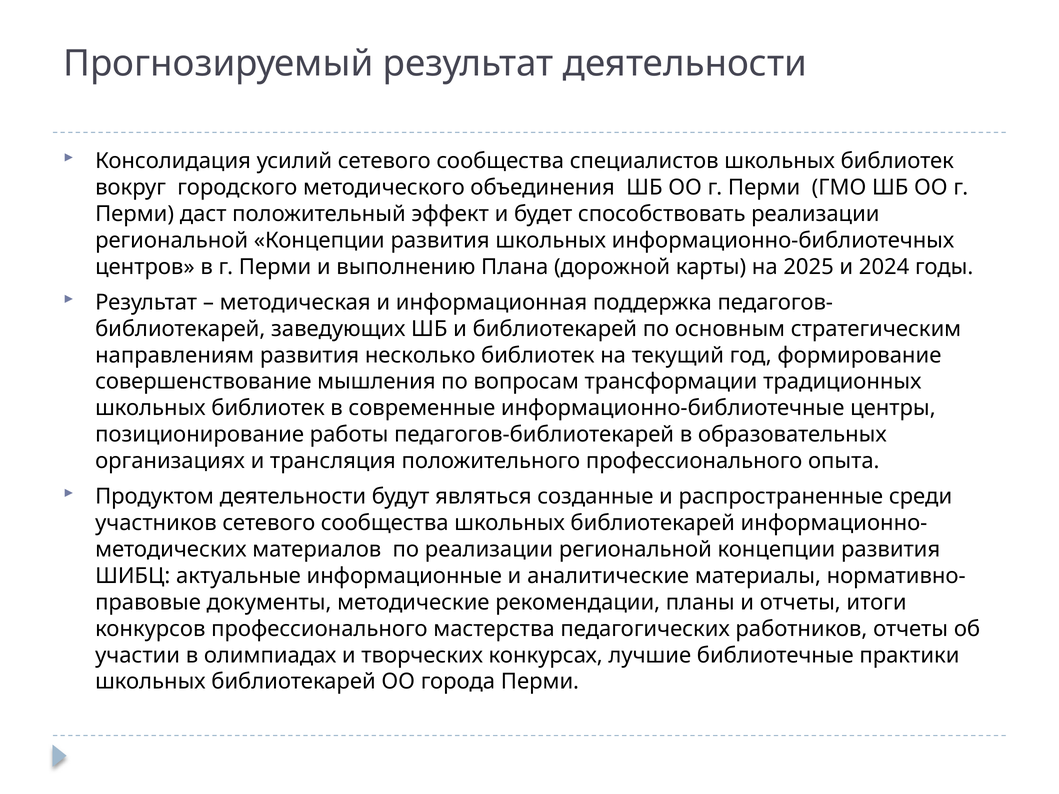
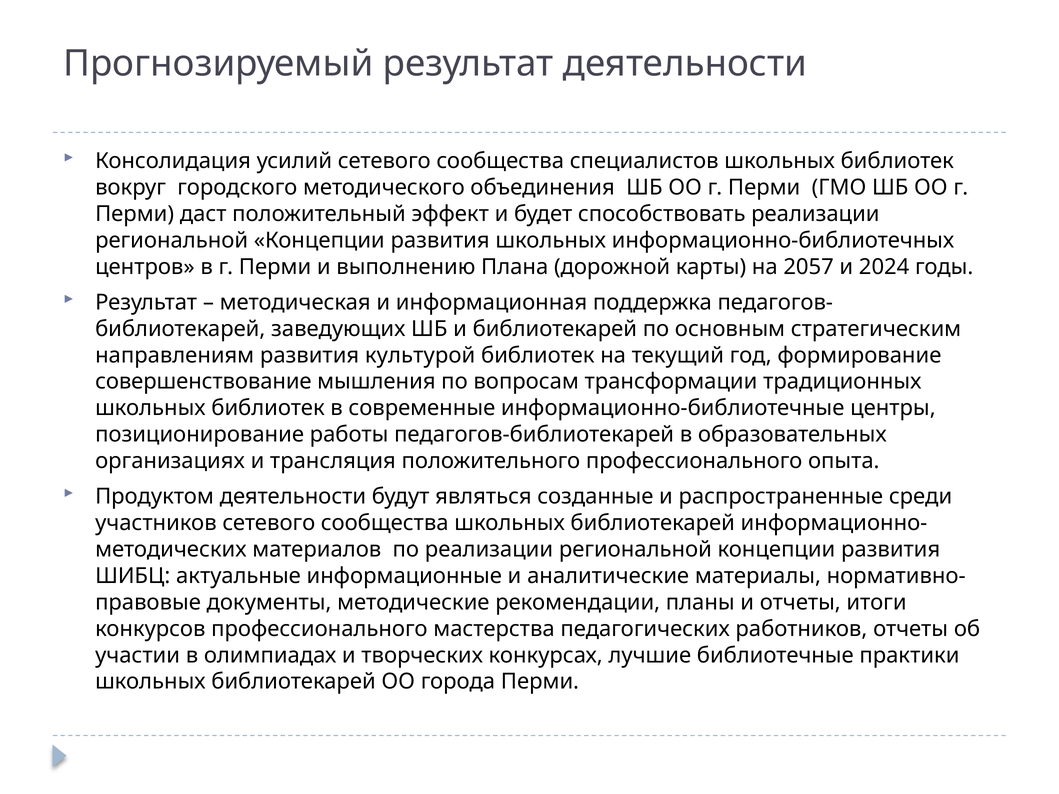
2025: 2025 -> 2057
несколько: несколько -> культурой
